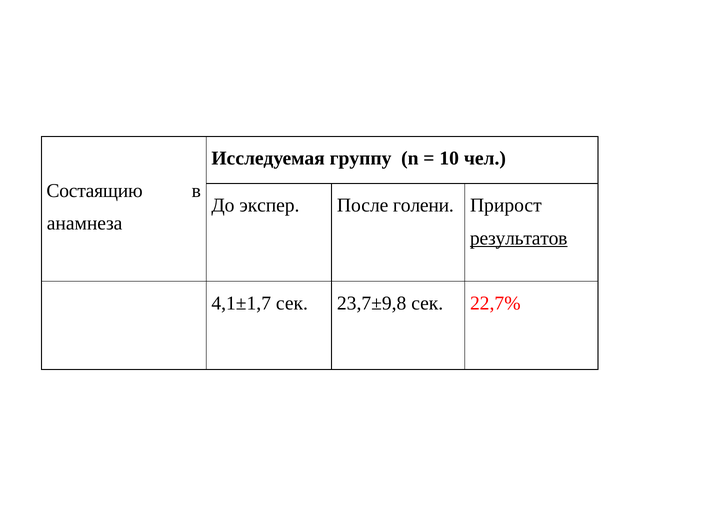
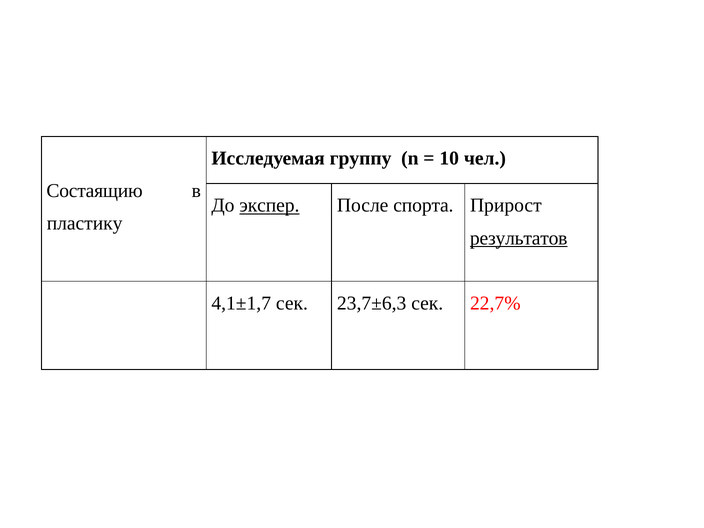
экспер underline: none -> present
голени: голени -> спорта
анамнеза: анамнеза -> пластику
23,7±9,8: 23,7±9,8 -> 23,7±6,3
